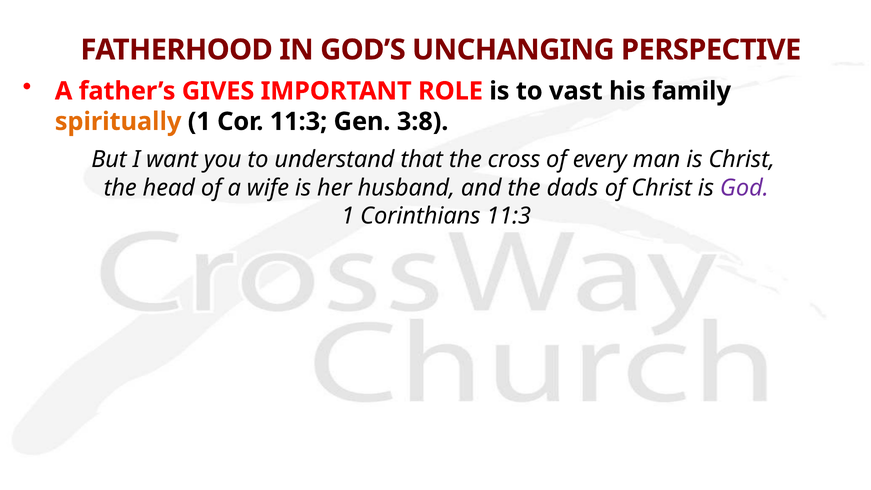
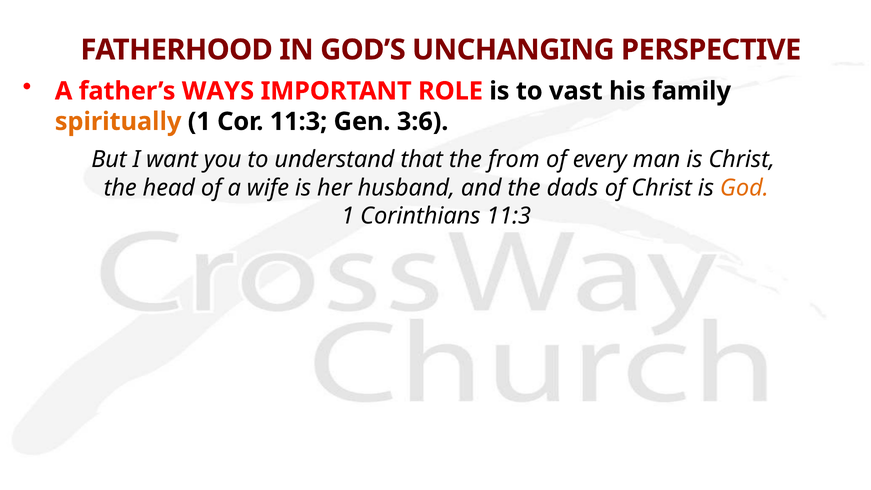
GIVES: GIVES -> WAYS
3:8: 3:8 -> 3:6
cross: cross -> from
God colour: purple -> orange
